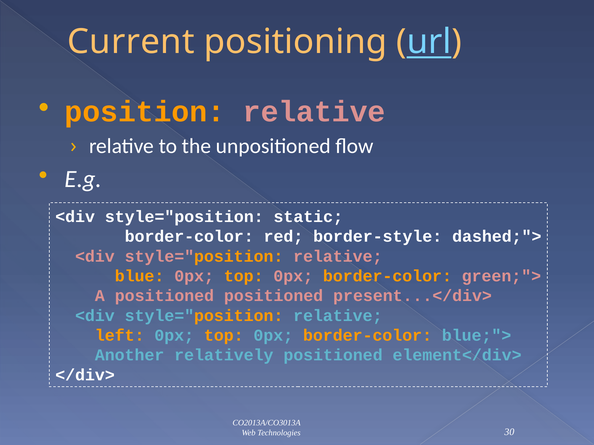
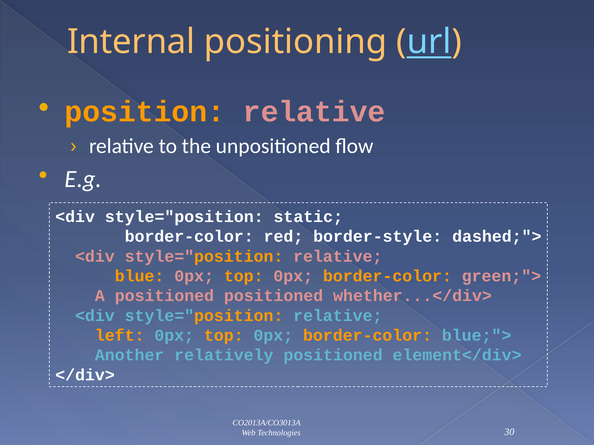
Current: Current -> Internal
present...</div>: present...</div> -> whether...</div>
